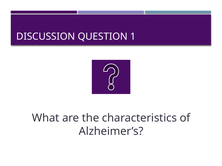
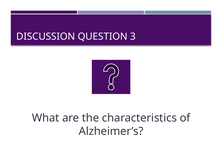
1: 1 -> 3
